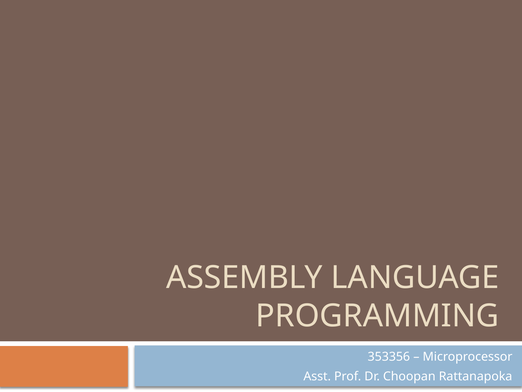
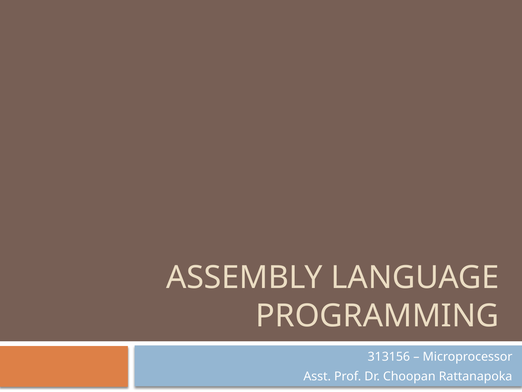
353356: 353356 -> 313156
